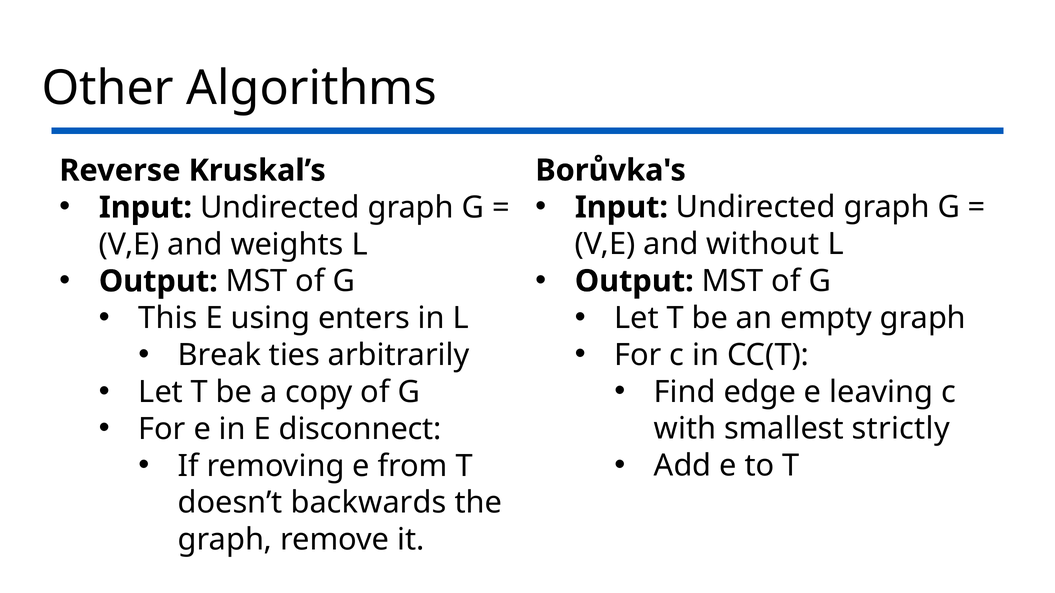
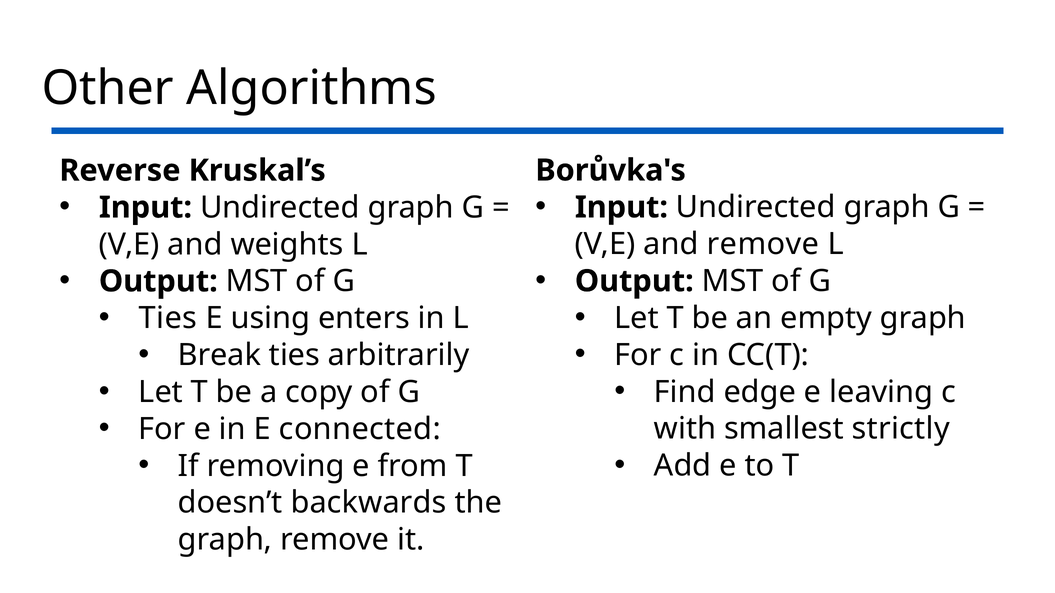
and without: without -> remove
This at (168, 318): This -> Ties
disconnect: disconnect -> connected
